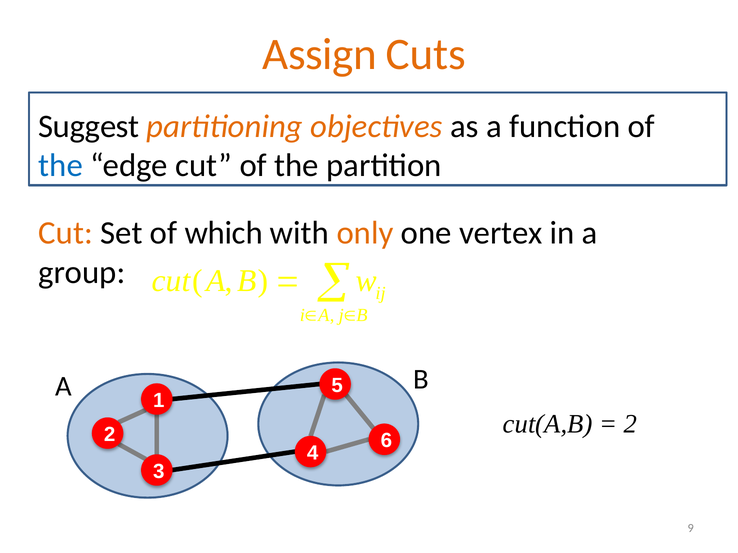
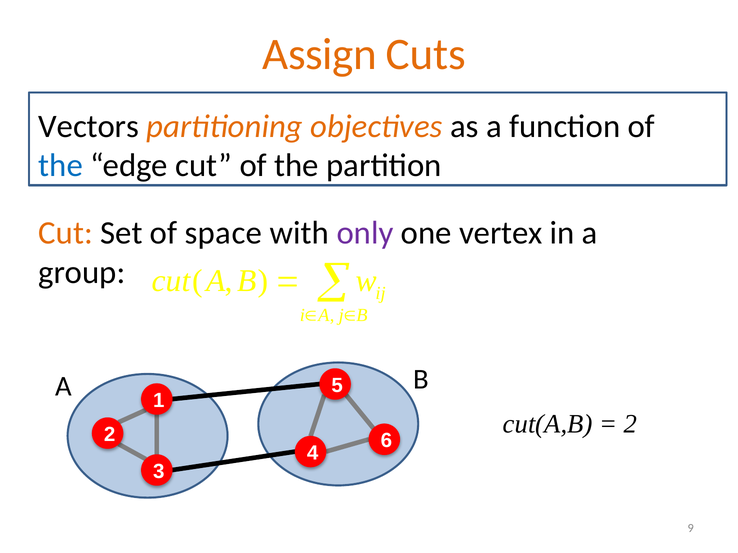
Suggest: Suggest -> Vectors
which: which -> space
only colour: orange -> purple
